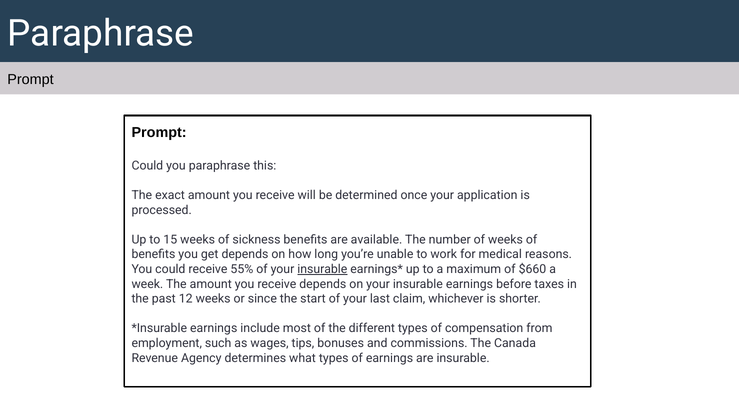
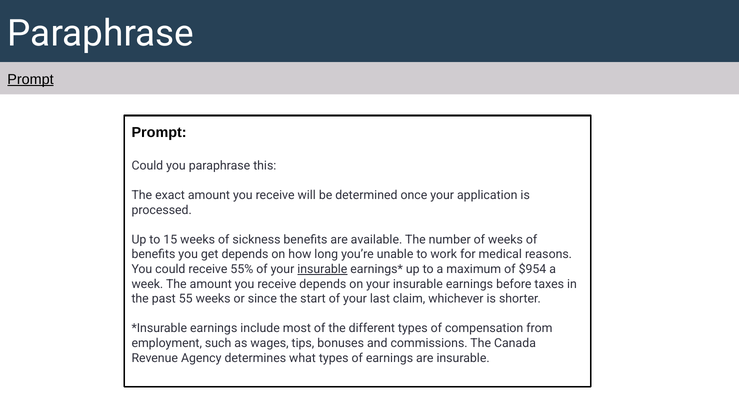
Prompt at (31, 79) underline: none -> present
$660: $660 -> $954
12: 12 -> 55
